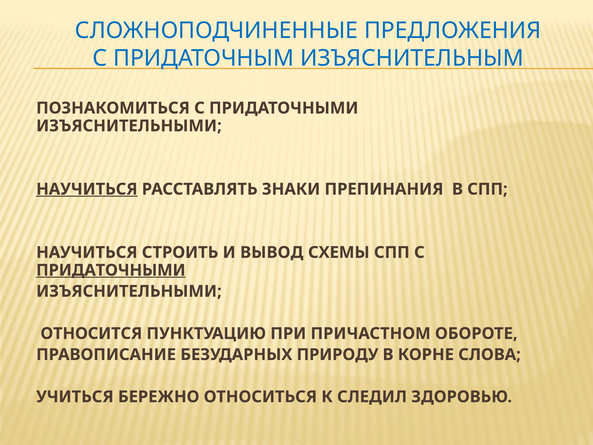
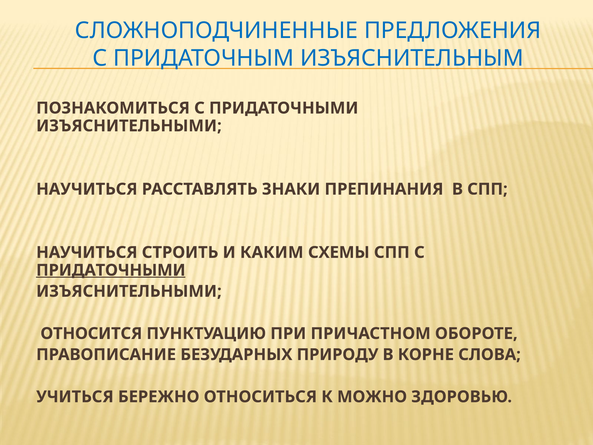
НАУЧИТЬСЯ at (87, 189) underline: present -> none
ВЫВОД: ВЫВОД -> КАКИМ
СЛЕДИЛ: СЛЕДИЛ -> МОЖНО
